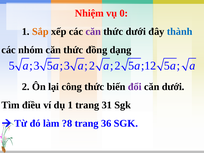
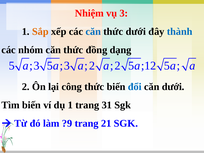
0: 0 -> 3
căn at (93, 32) colour: purple -> blue
đổi colour: purple -> blue
Tìm điều: điều -> biến
?8: ?8 -> ?9
36: 36 -> 21
